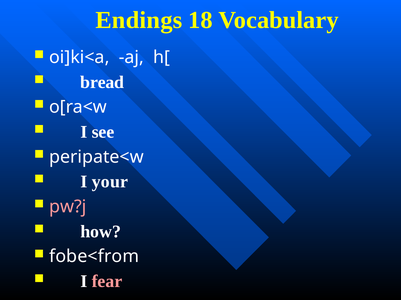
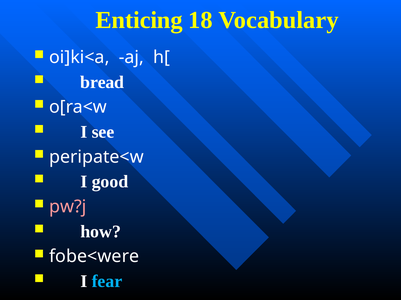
Endings: Endings -> Enticing
your: your -> good
fobe<from: fobe<from -> fobe<were
fear colour: pink -> light blue
